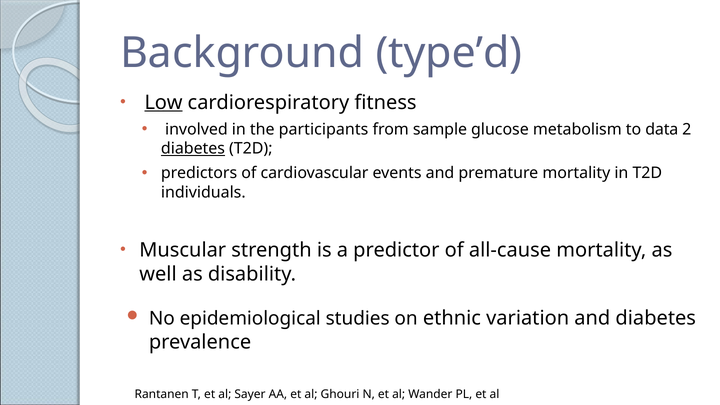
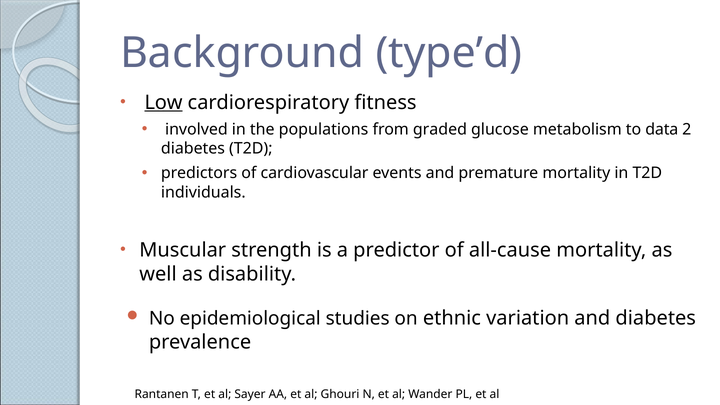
participants: participants -> populations
sample: sample -> graded
diabetes at (193, 149) underline: present -> none
